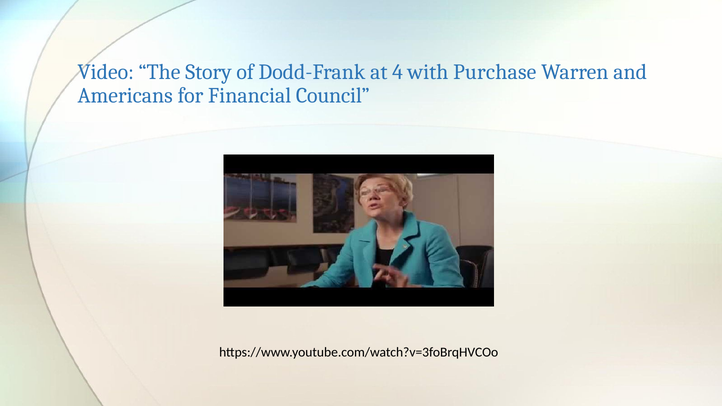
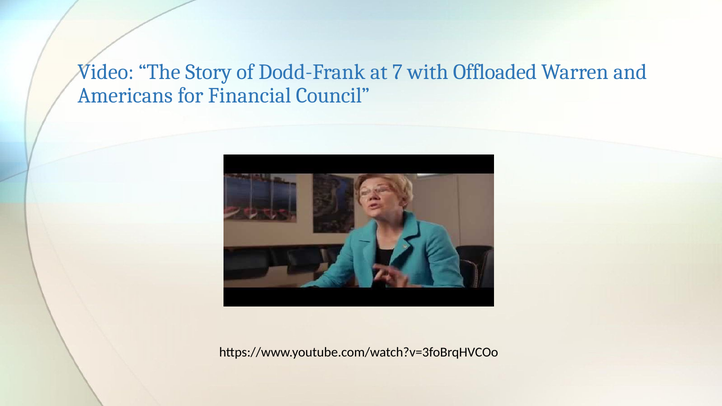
4: 4 -> 7
Purchase: Purchase -> Offloaded
